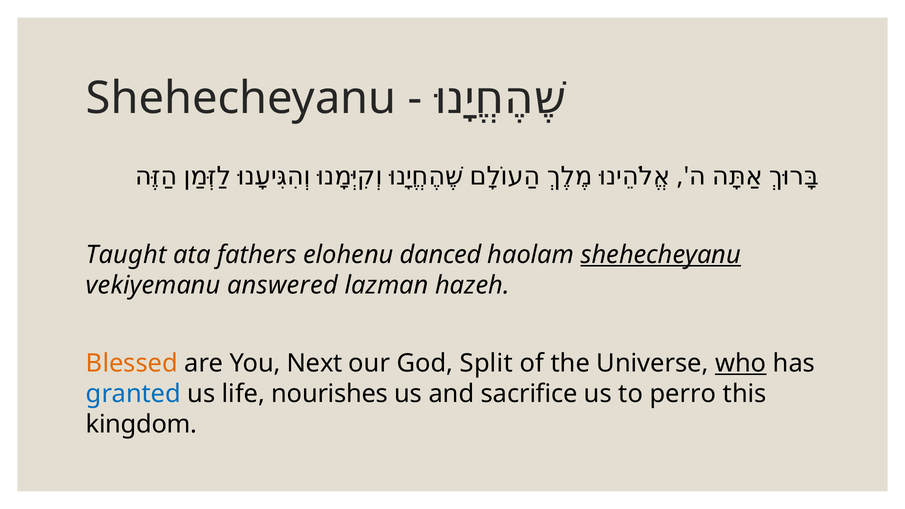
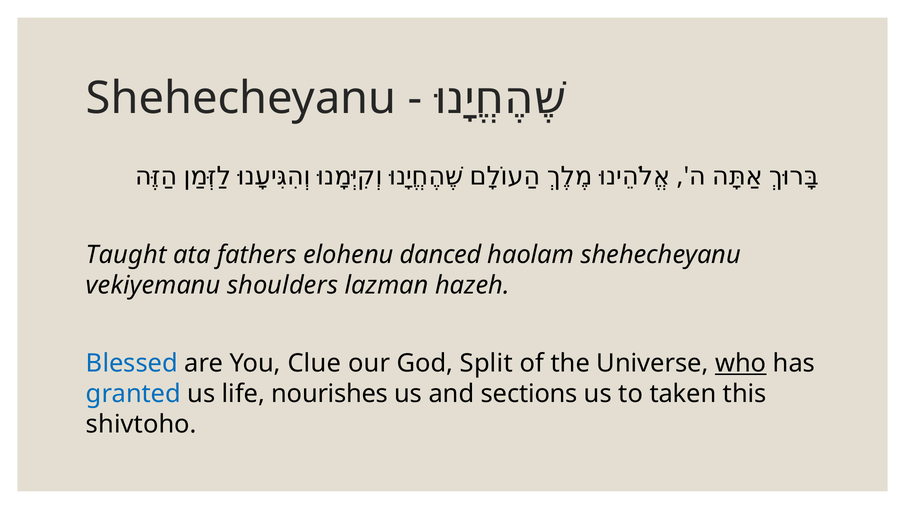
shehecheyanu at (661, 255) underline: present -> none
answered: answered -> shoulders
Blessed colour: orange -> blue
Next: Next -> Clue
sacrifice: sacrifice -> sections
perro: perro -> taken
kingdom: kingdom -> shivtoho
